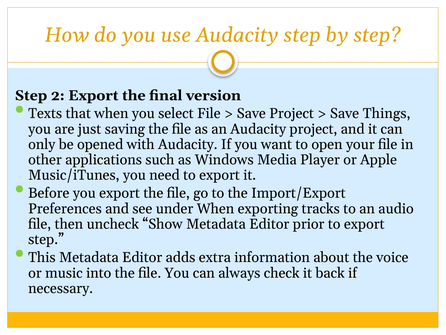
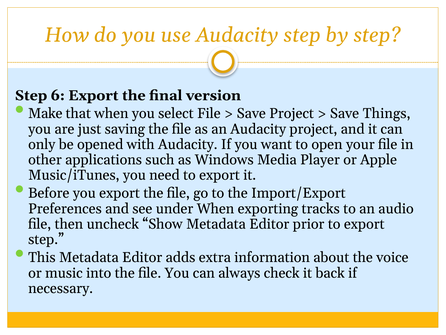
2: 2 -> 6
Texts: Texts -> Make
